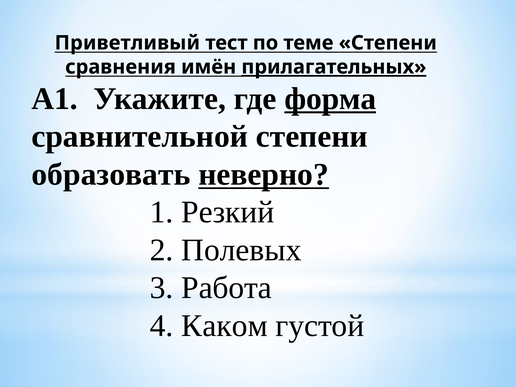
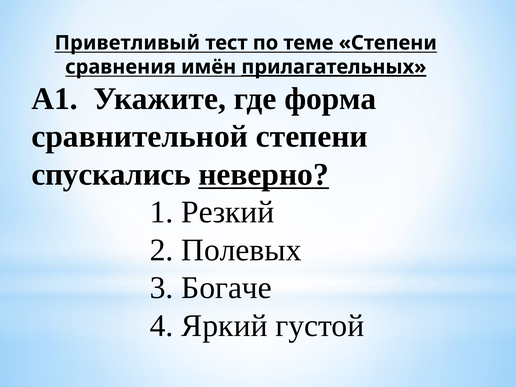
форма underline: present -> none
образовать: образовать -> спускались
Работа: Работа -> Богаче
Каком: Каком -> Яркий
